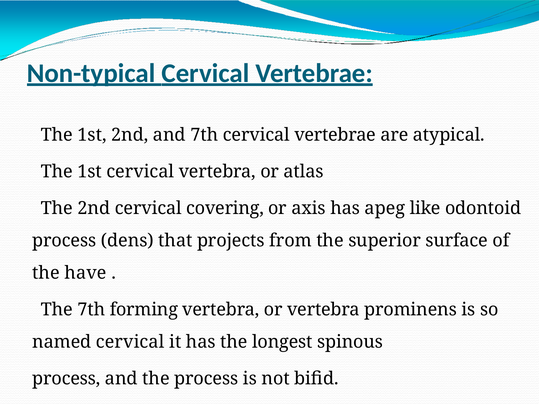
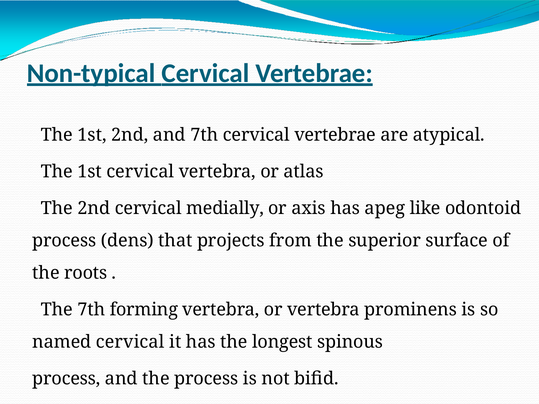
covering: covering -> medially
have: have -> roots
